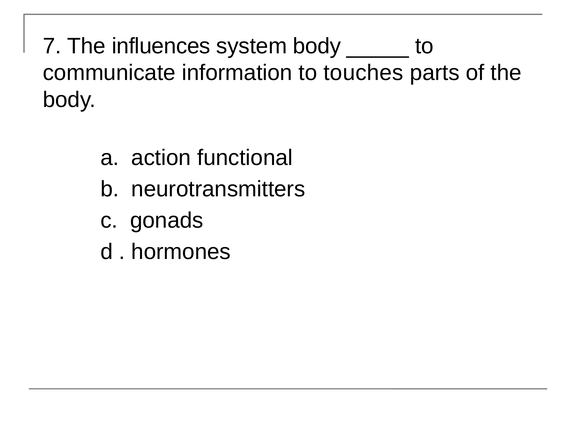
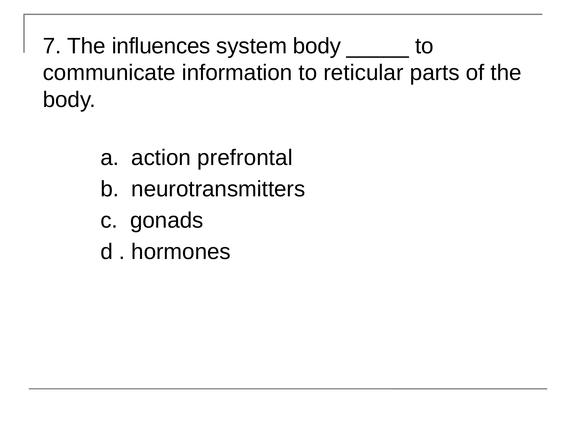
touches: touches -> reticular
functional: functional -> prefrontal
